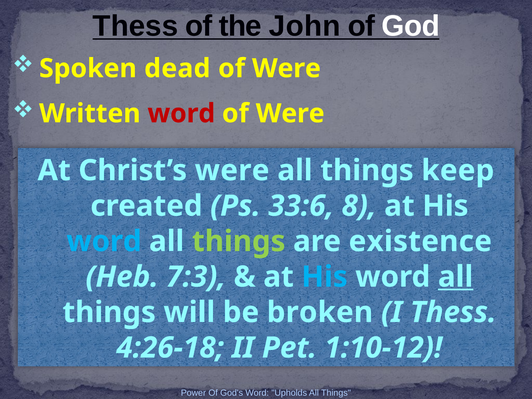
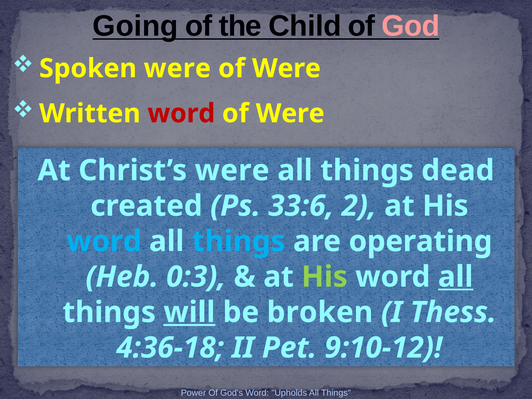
Thess at (135, 26): Thess -> Going
John: John -> Child
God colour: white -> pink
Spoken dead: dead -> were
keep: keep -> dead
8: 8 -> 2
things at (239, 241) colour: light green -> light blue
existence: existence -> operating
7:3: 7:3 -> 0:3
His at (325, 277) colour: light blue -> light green
will underline: none -> present
4:26-18: 4:26-18 -> 4:36-18
1:10-12: 1:10-12 -> 9:10-12
